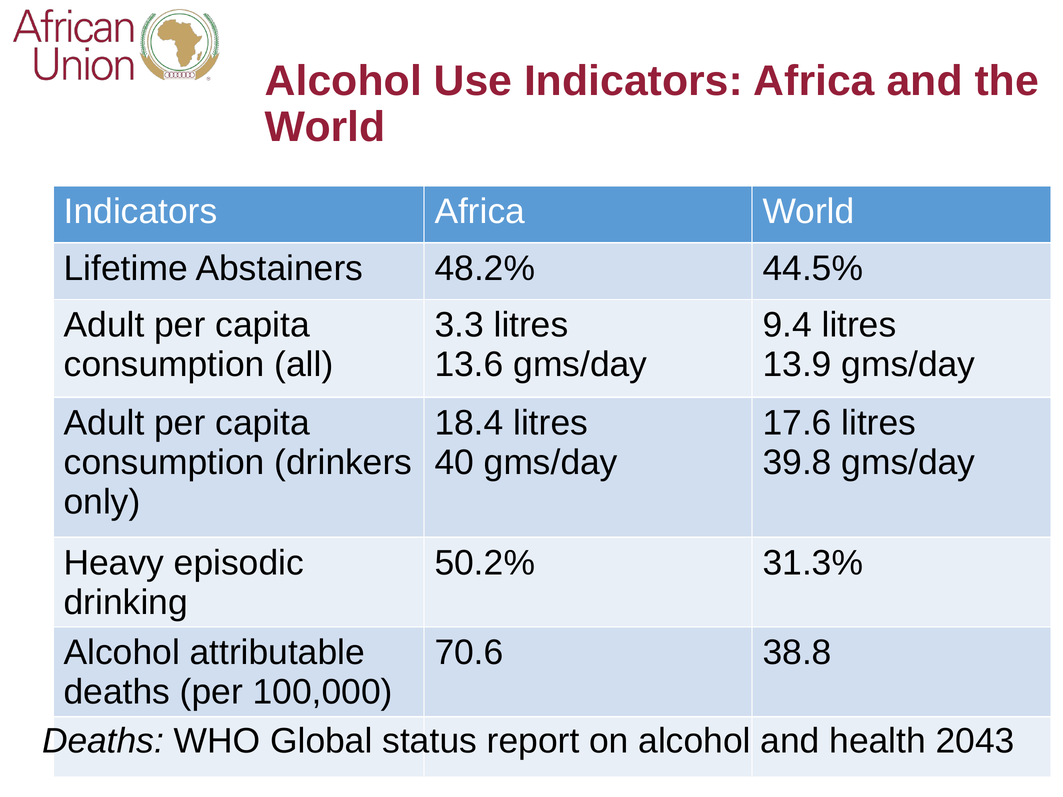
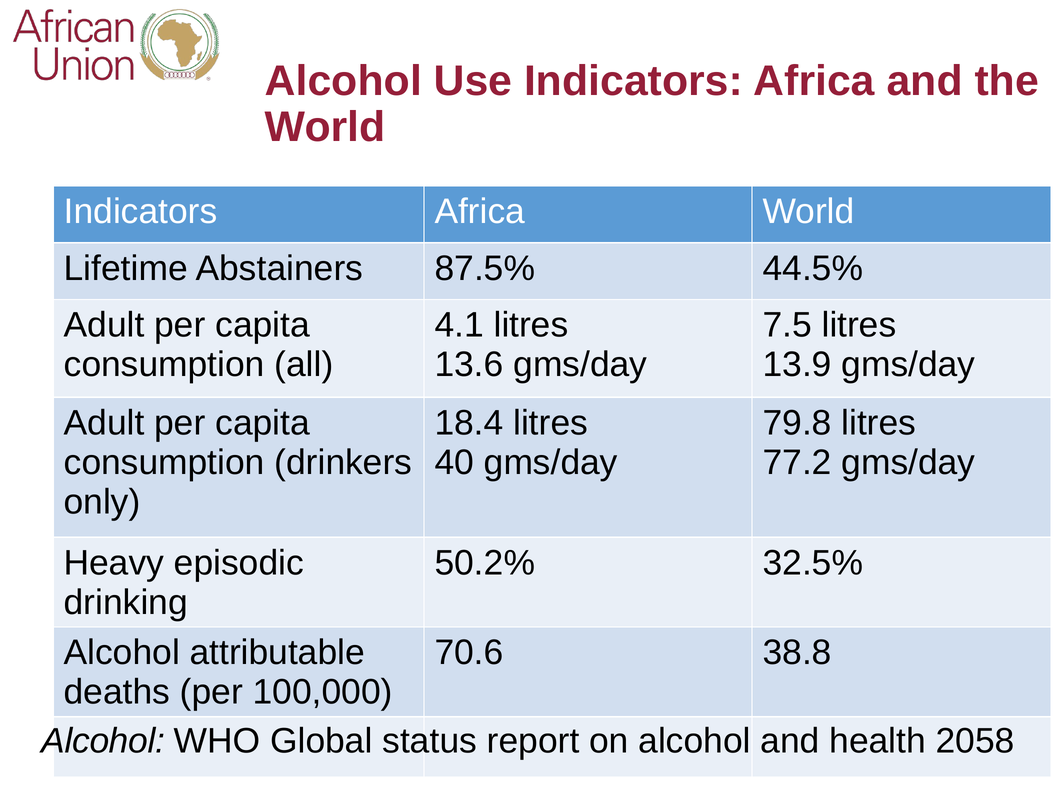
48.2%: 48.2% -> 87.5%
3.3: 3.3 -> 4.1
9.4: 9.4 -> 7.5
17.6: 17.6 -> 79.8
39.8: 39.8 -> 77.2
31.3%: 31.3% -> 32.5%
Deaths at (103, 742): Deaths -> Alcohol
2043: 2043 -> 2058
